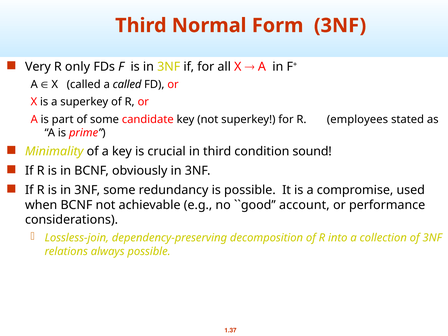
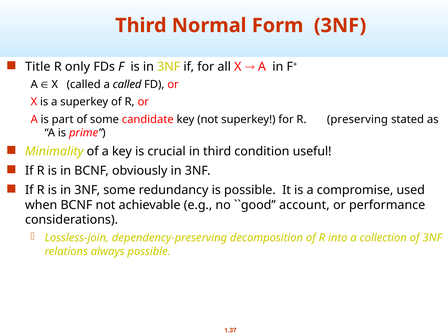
Very: Very -> Title
employees: employees -> preserving
sound: sound -> useful
